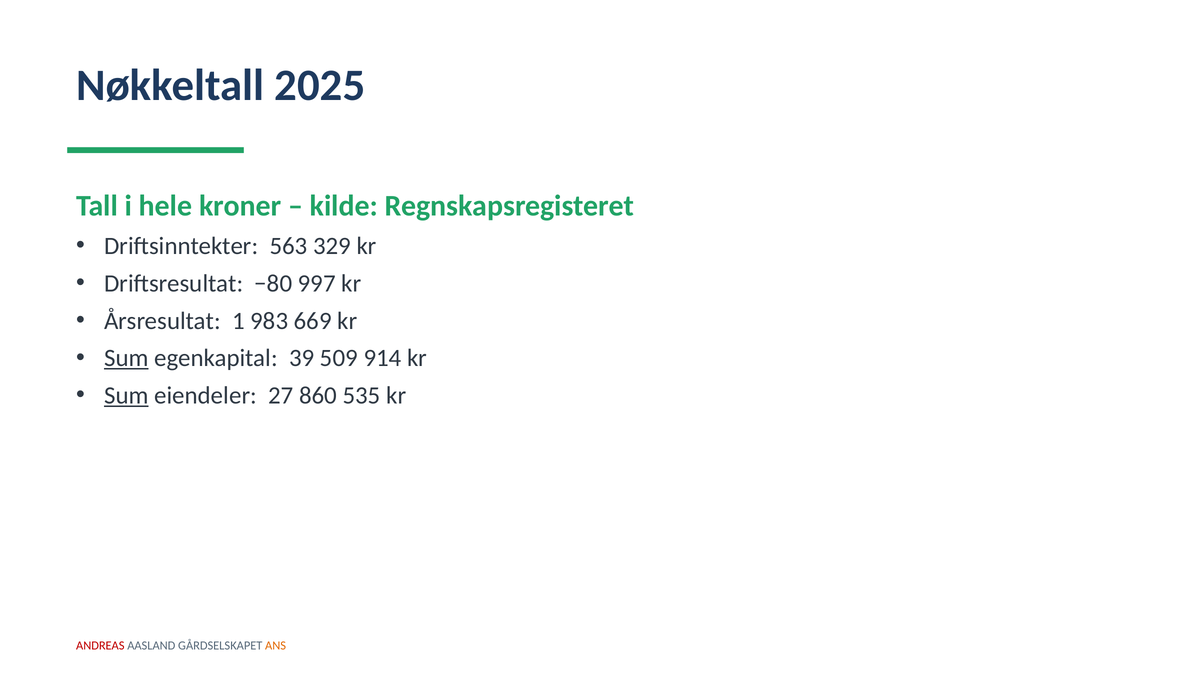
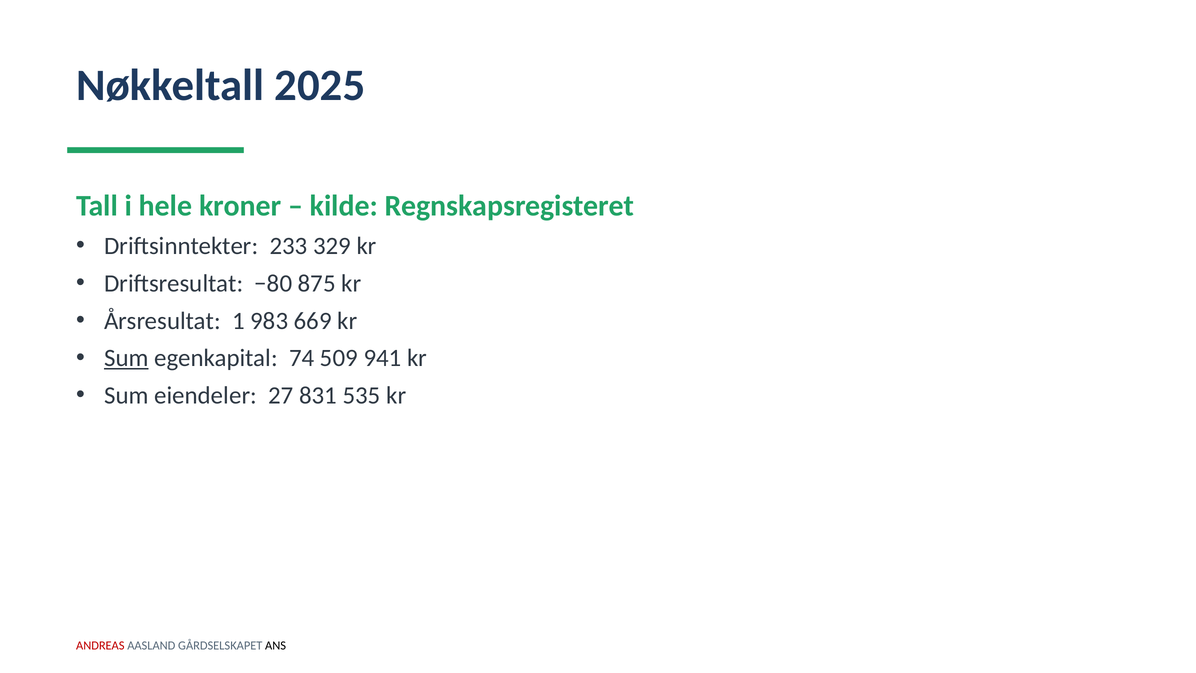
563: 563 -> 233
997: 997 -> 875
39: 39 -> 74
914: 914 -> 941
Sum at (126, 396) underline: present -> none
860: 860 -> 831
ANS colour: orange -> black
